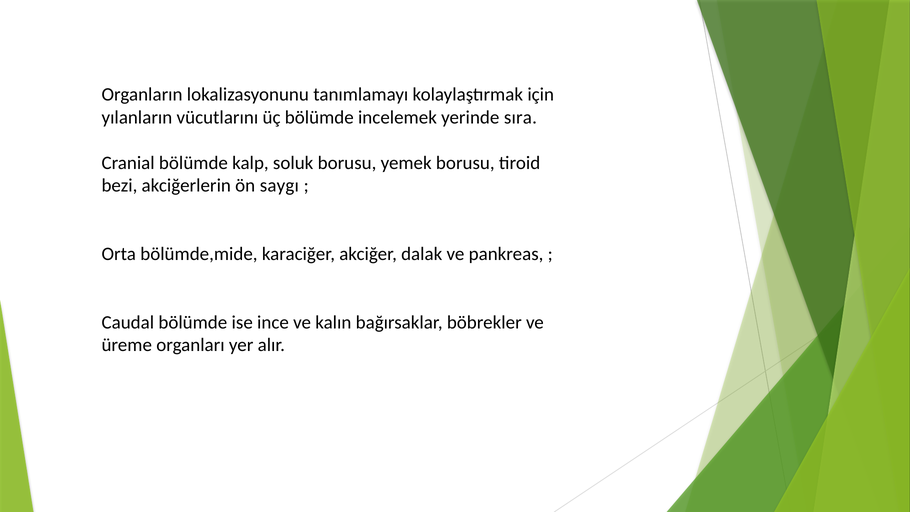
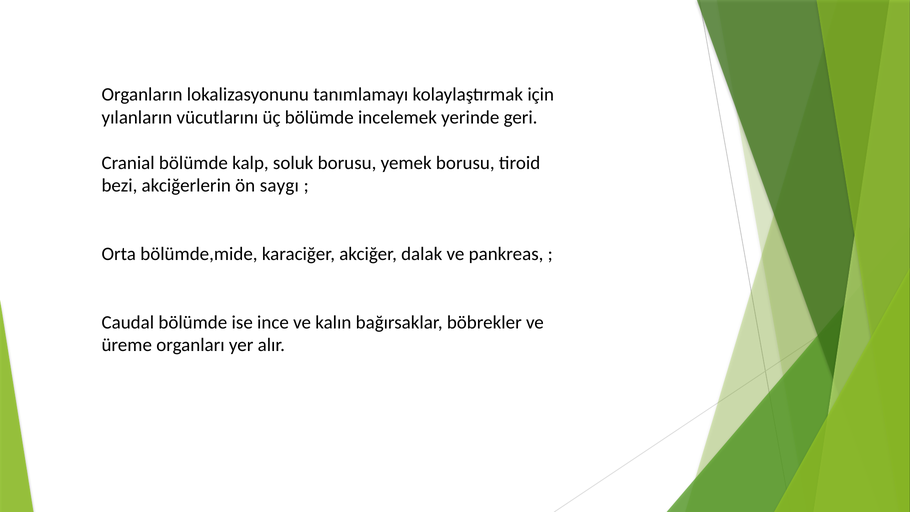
sıra: sıra -> geri
